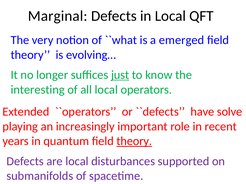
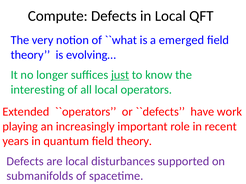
Marginal: Marginal -> Compute
solve: solve -> work
theory at (134, 141) underline: present -> none
